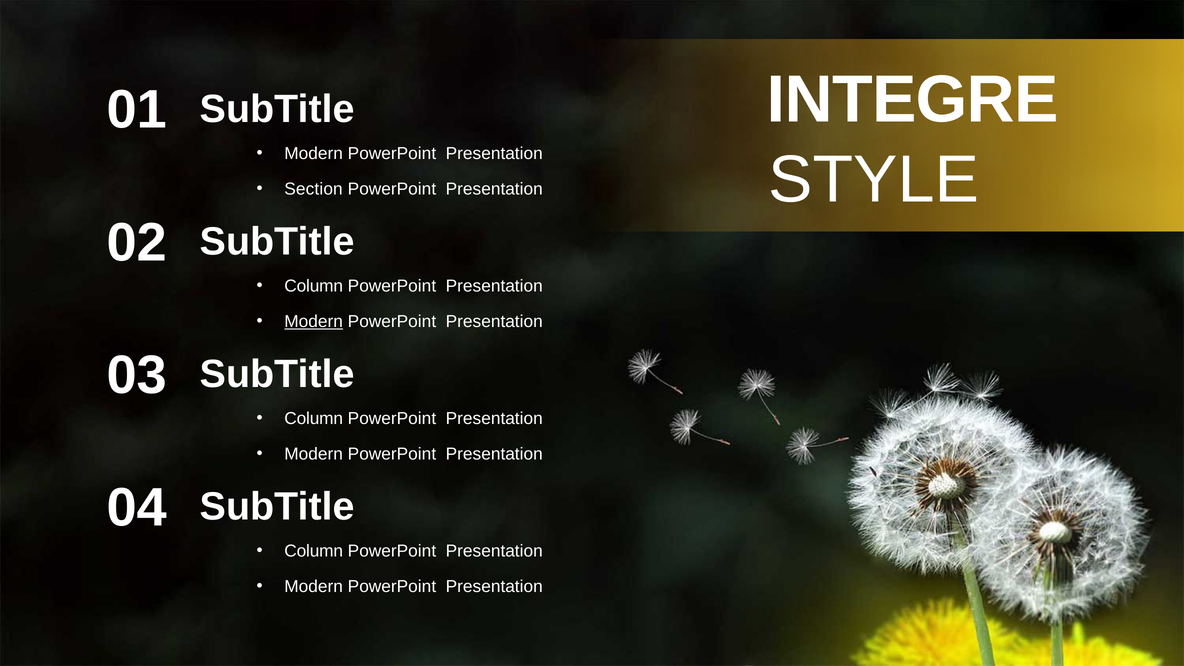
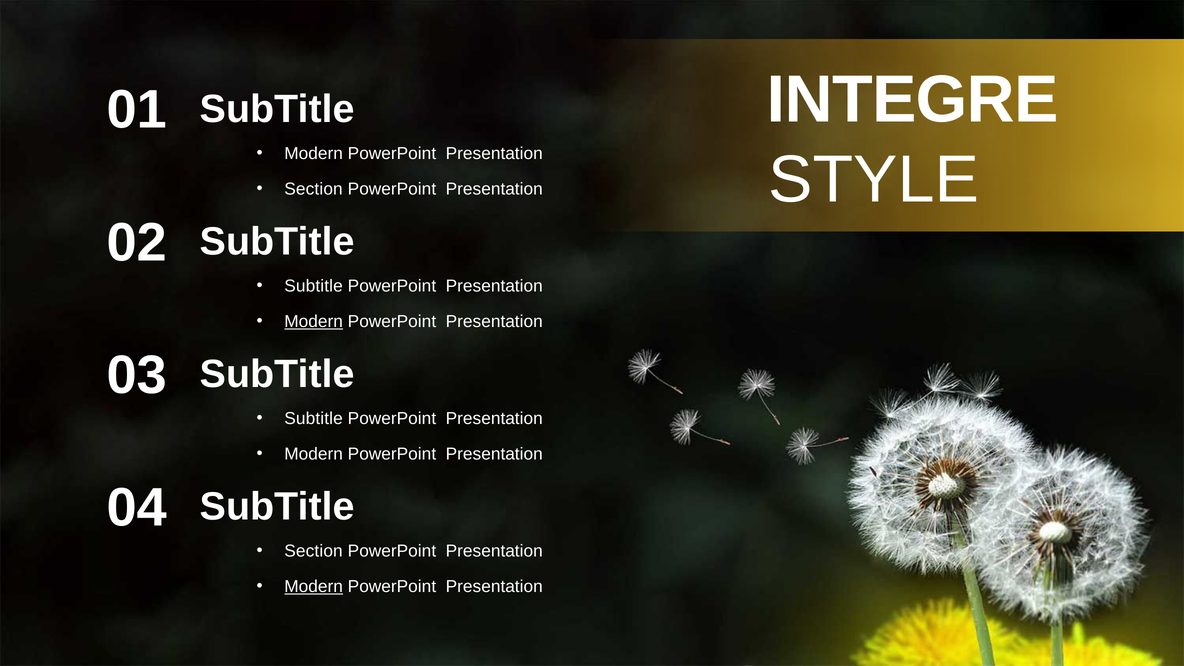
Column at (314, 286): Column -> Subtitle
Column at (314, 418): Column -> Subtitle
Column at (314, 551): Column -> Section
Modern at (314, 587) underline: none -> present
